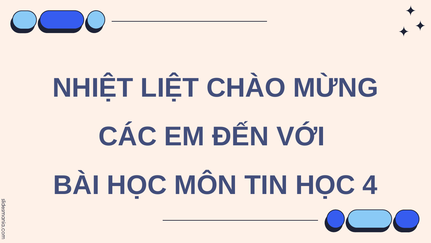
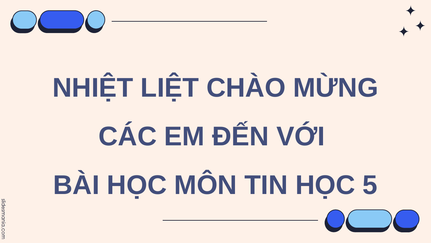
4: 4 -> 5
